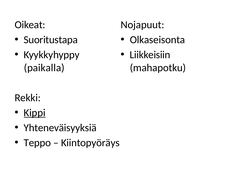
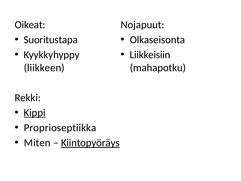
paikalla: paikalla -> liikkeen
Yhteneväisyyksiä: Yhteneväisyyksiä -> Proprioseptiikka
Teppo: Teppo -> Miten
Kiintopyöräys underline: none -> present
